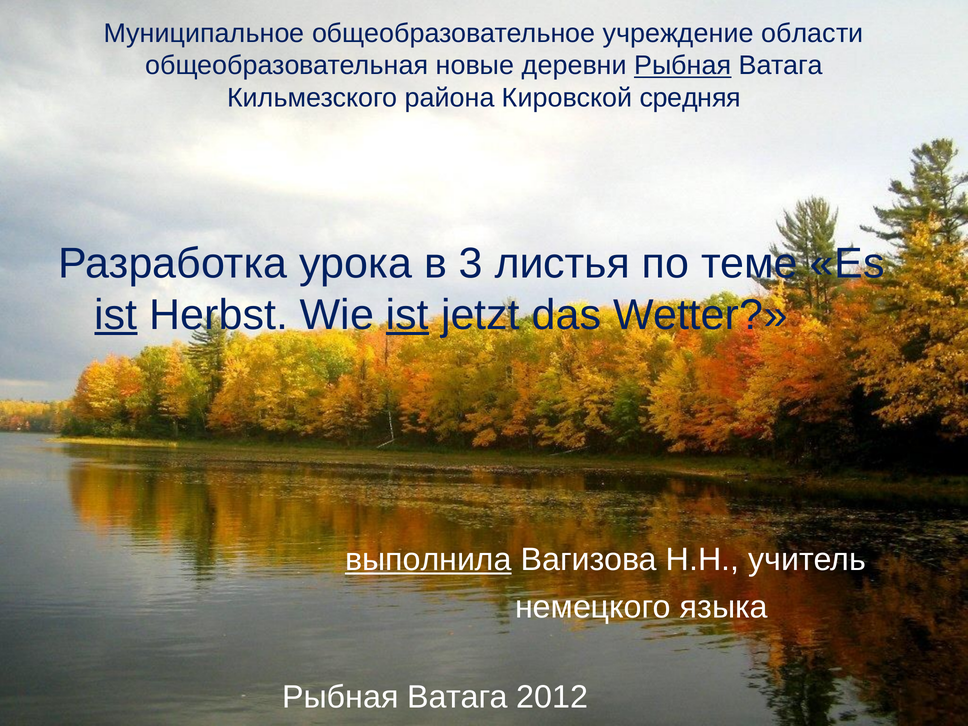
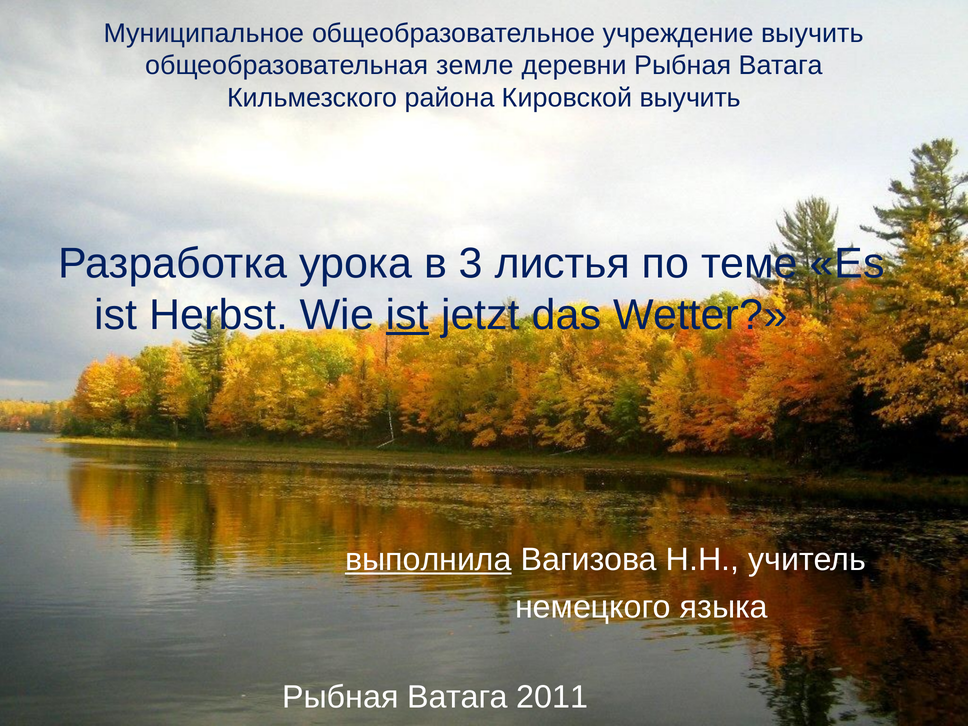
учреждение области: области -> выучить
новые: новые -> земле
Рыбная at (683, 66) underline: present -> none
Кировской средняя: средняя -> выучить
ist at (116, 315) underline: present -> none
2012: 2012 -> 2011
